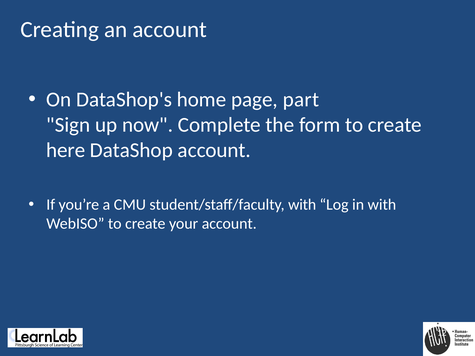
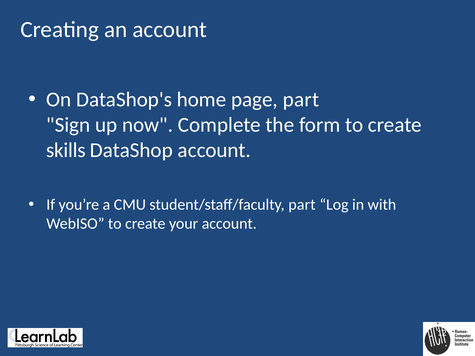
here: here -> skills
student/staff/faculty with: with -> part
